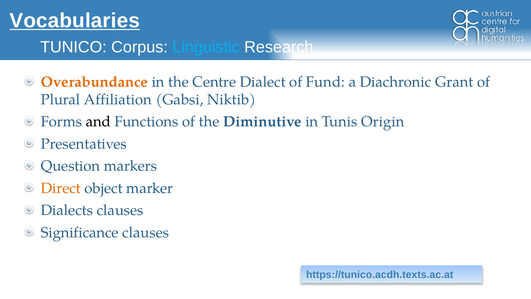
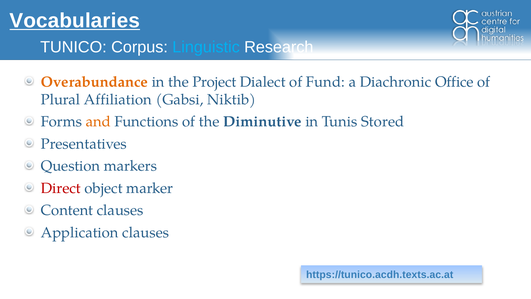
Centre: Centre -> Project
Grant: Grant -> Office
and colour: black -> orange
Origin: Origin -> Stored
Direct colour: orange -> red
Dialects: Dialects -> Content
Significance: Significance -> Application
